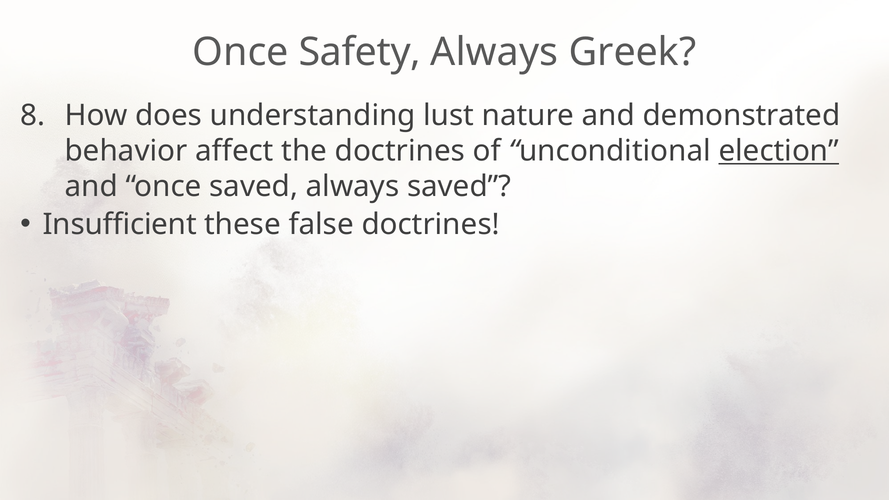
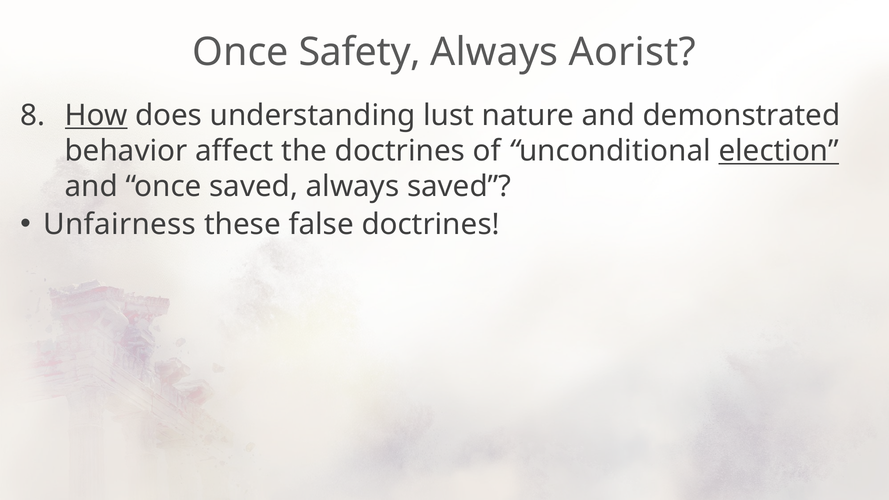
Greek: Greek -> Aorist
How underline: none -> present
Insufficient: Insufficient -> Unfairness
